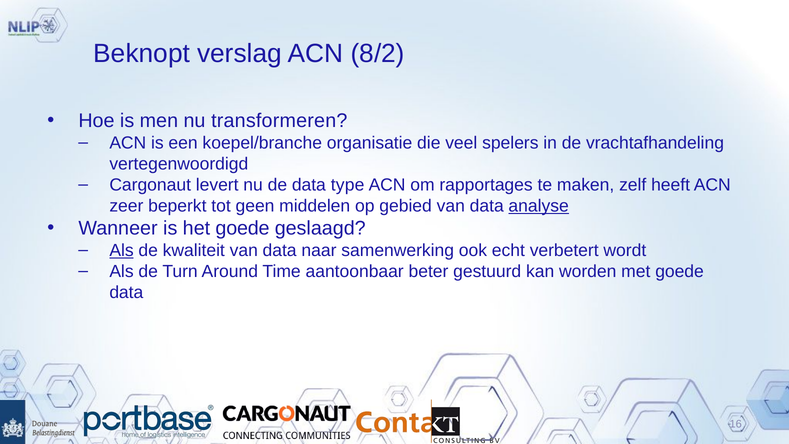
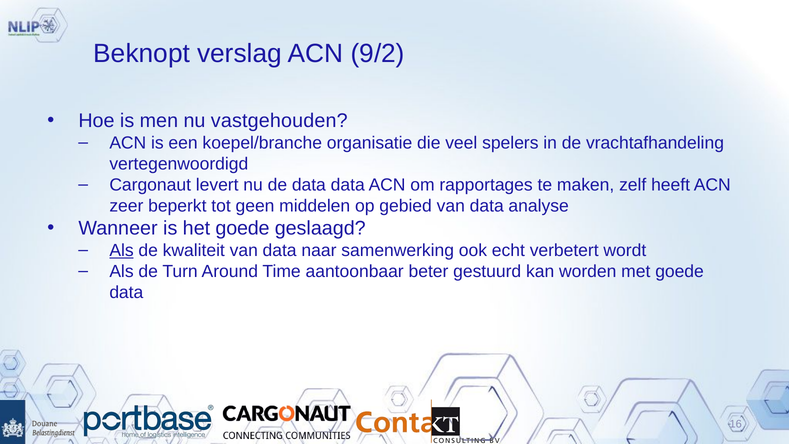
8/2: 8/2 -> 9/2
transformeren: transformeren -> vastgehouden
data type: type -> data
analyse underline: present -> none
